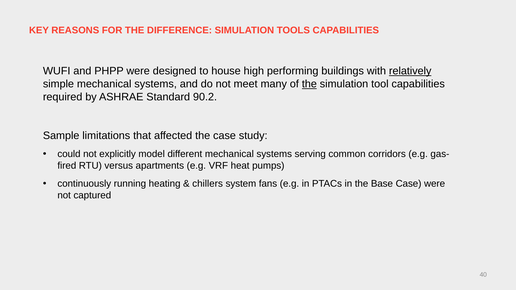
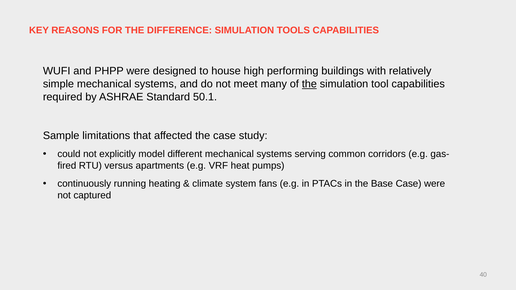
relatively underline: present -> none
90.2: 90.2 -> 50.1
chillers: chillers -> climate
